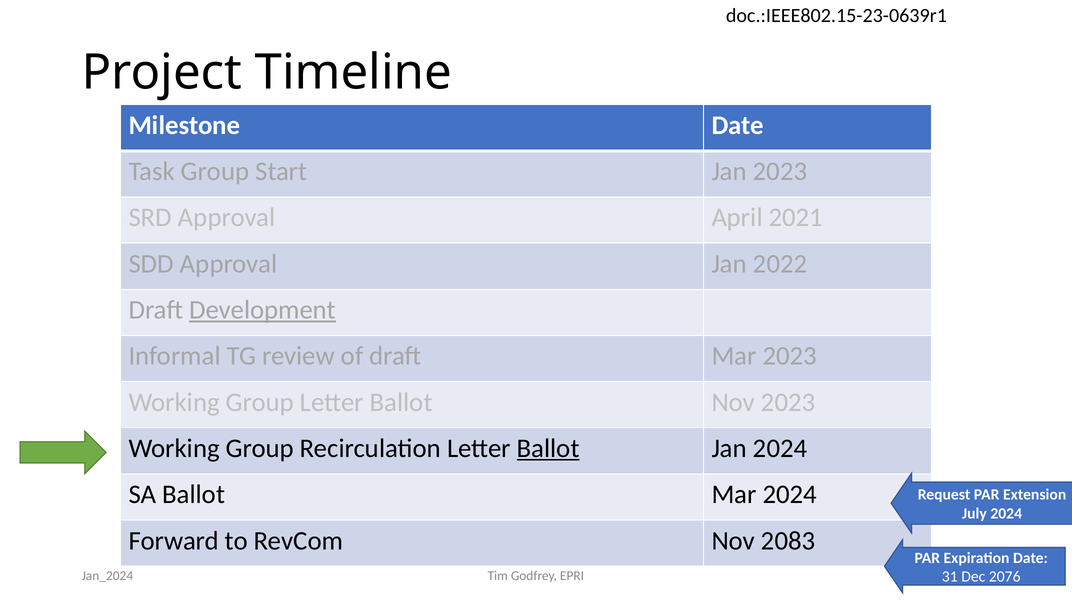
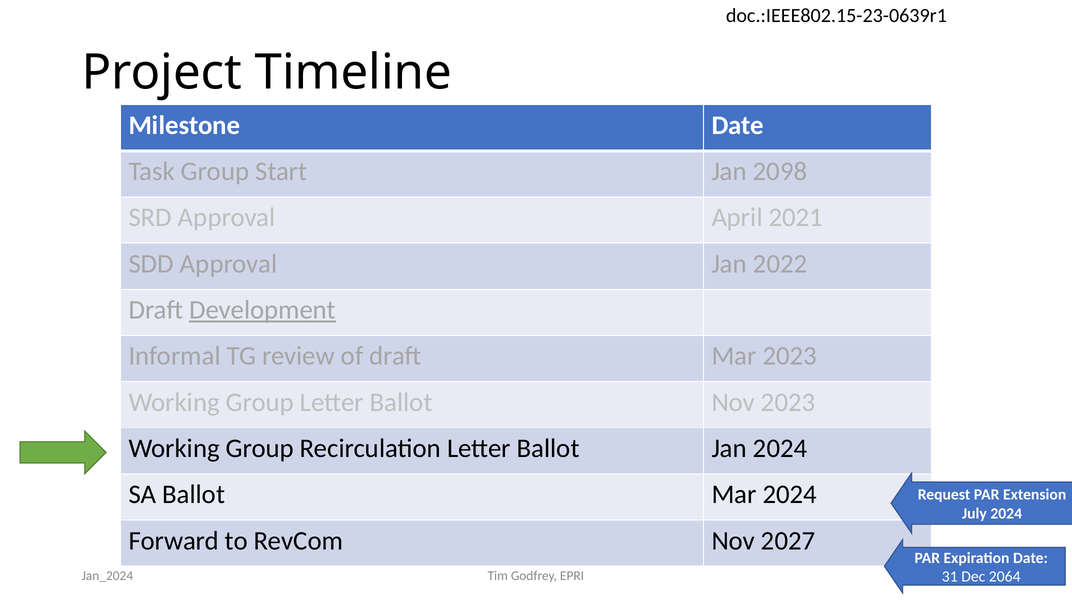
Jan 2023: 2023 -> 2098
Ballot at (548, 448) underline: present -> none
2083: 2083 -> 2027
2076: 2076 -> 2064
